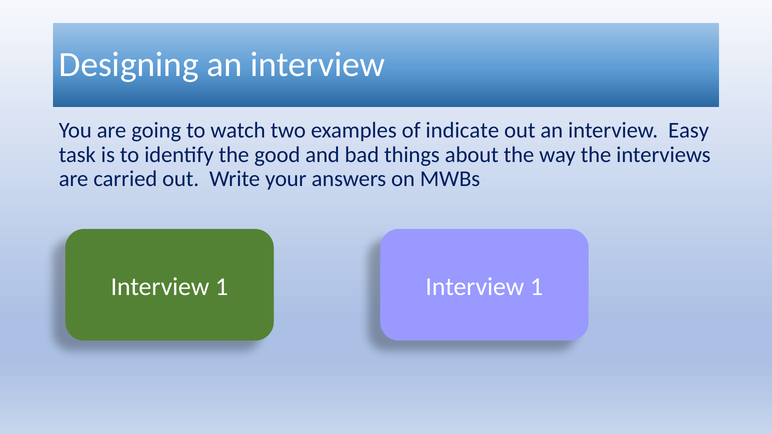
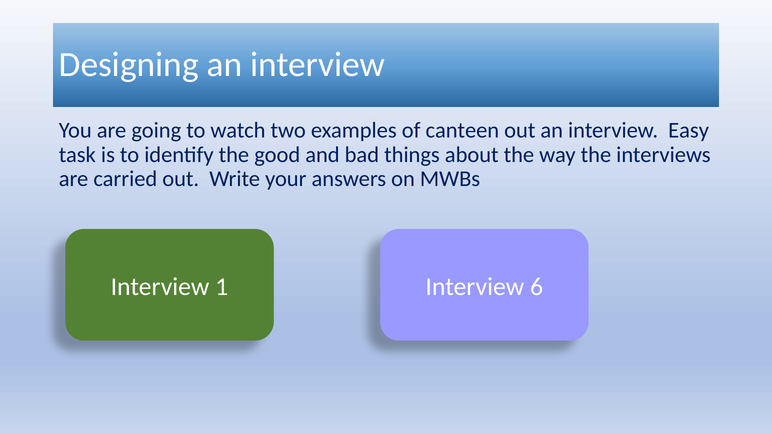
indicate: indicate -> canteen
1 Interview 1: 1 -> 6
